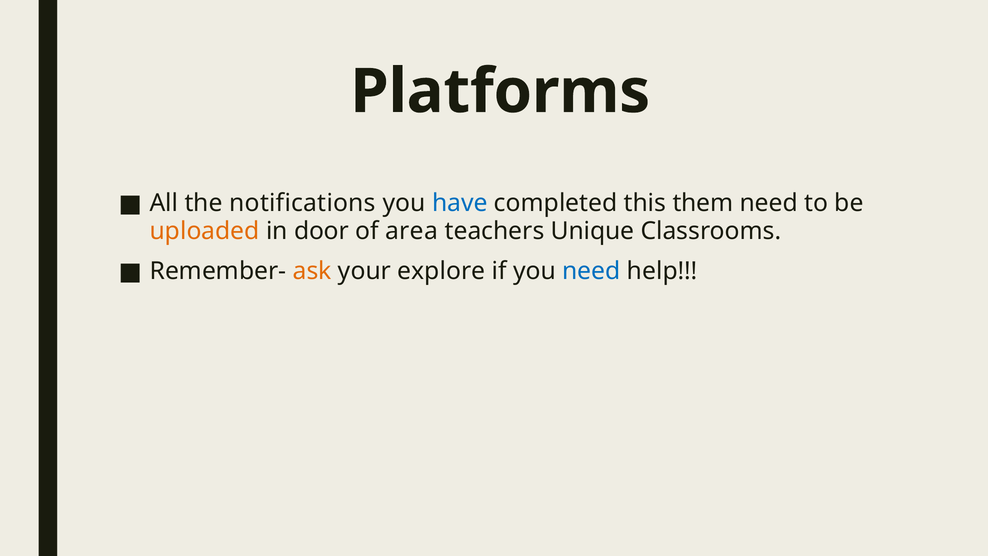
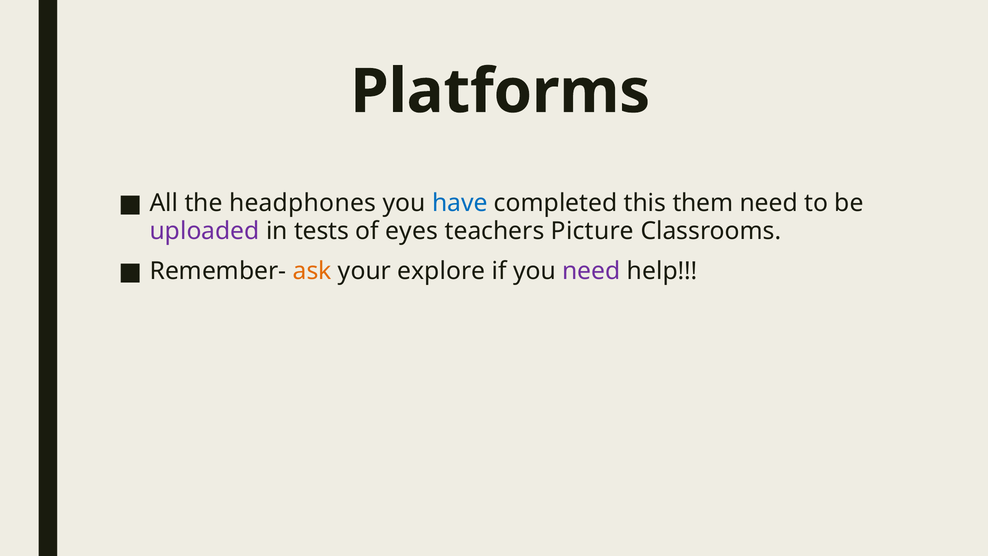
notifications: notifications -> headphones
uploaded colour: orange -> purple
door: door -> tests
area: area -> eyes
Unique: Unique -> Picture
need at (591, 271) colour: blue -> purple
